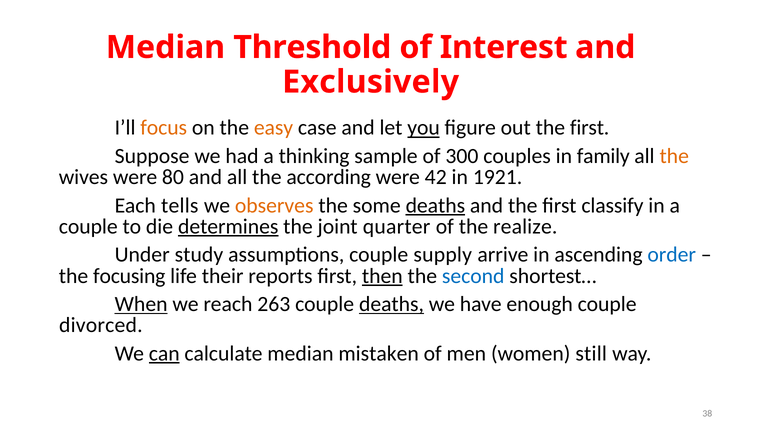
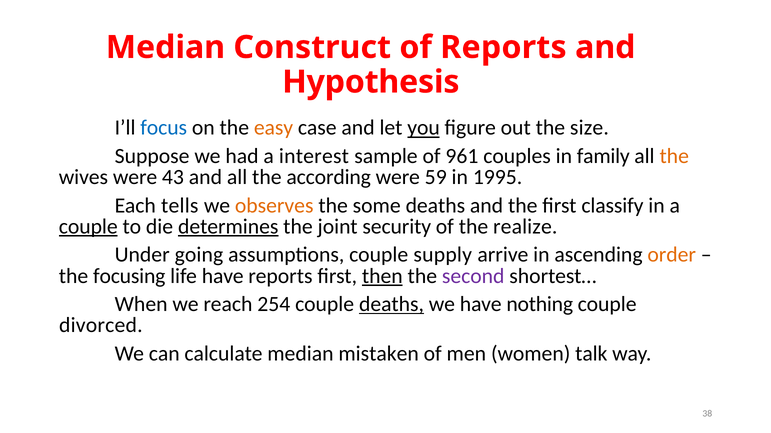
Threshold: Threshold -> Construct
of Interest: Interest -> Reports
Exclusively: Exclusively -> Hypothesis
focus colour: orange -> blue
out the first: first -> size
thinking: thinking -> interest
300: 300 -> 961
80: 80 -> 43
42: 42 -> 59
1921: 1921 -> 1995
deaths at (435, 206) underline: present -> none
couple at (88, 227) underline: none -> present
quarter: quarter -> security
study: study -> going
order colour: blue -> orange
life their: their -> have
second colour: blue -> purple
When underline: present -> none
263: 263 -> 254
enough: enough -> nothing
can underline: present -> none
still: still -> talk
